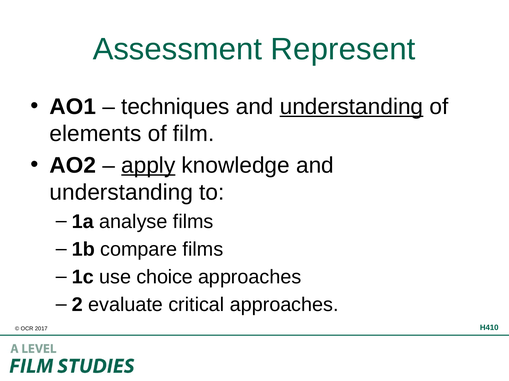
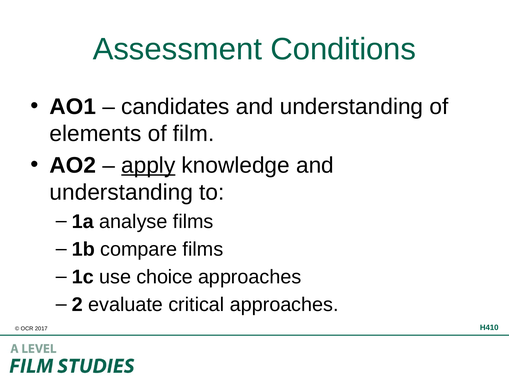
Represent: Represent -> Conditions
techniques: techniques -> candidates
understanding at (351, 107) underline: present -> none
